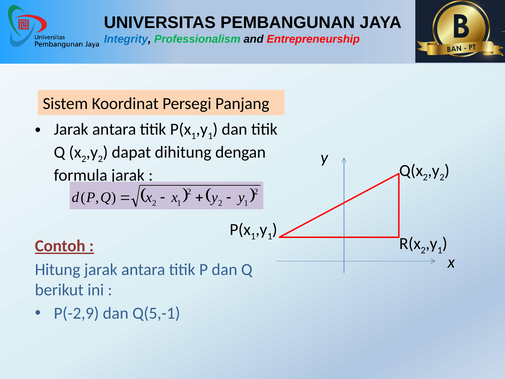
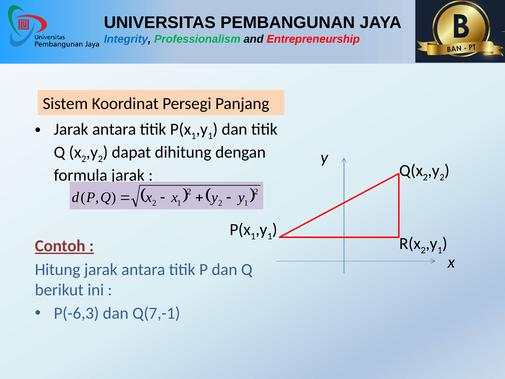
P(-2,9: P(-2,9 -> P(-6,3
Q(5,-1: Q(5,-1 -> Q(7,-1
